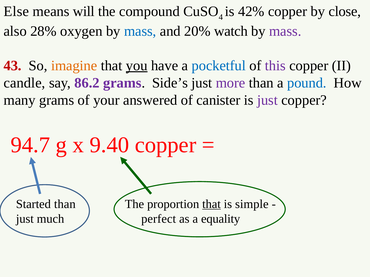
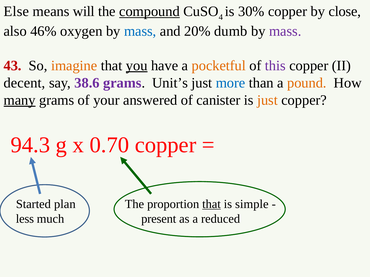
compound underline: none -> present
42%: 42% -> 30%
28%: 28% -> 46%
watch: watch -> dumb
pocketful colour: blue -> orange
candle: candle -> decent
86.2: 86.2 -> 38.6
Side’s: Side’s -> Unit’s
more colour: purple -> blue
pound colour: blue -> orange
many underline: none -> present
just at (267, 100) colour: purple -> orange
94.7: 94.7 -> 94.3
9.40: 9.40 -> 0.70
Started than: than -> plan
just at (25, 219): just -> less
perfect: perfect -> present
equality: equality -> reduced
